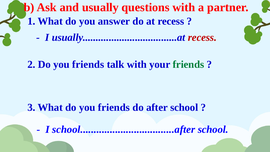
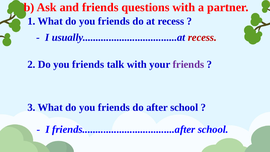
and usually: usually -> friends
answer at (114, 21): answer -> friends
friends at (188, 64) colour: green -> purple
school...................................after: school...................................after -> friends...................................after
